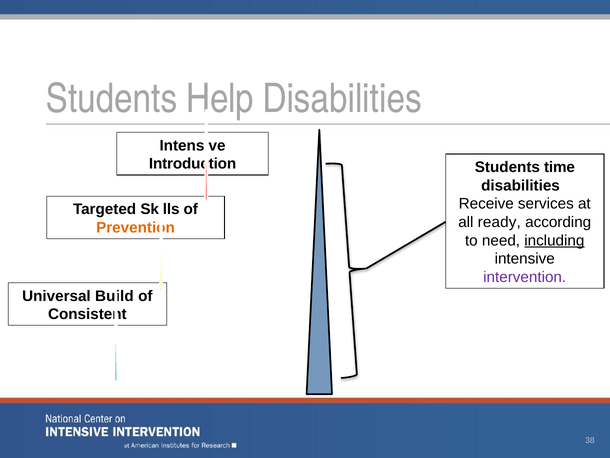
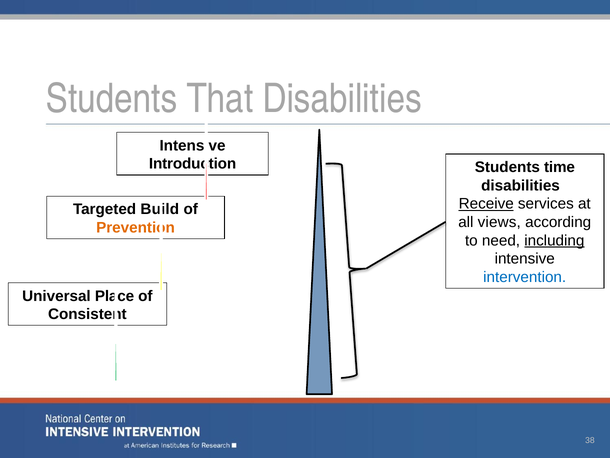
Help: Help -> That
Receive underline: none -> present
Skills: Skills -> Build
ready: ready -> views
intervention colour: purple -> blue
Build: Build -> Place
